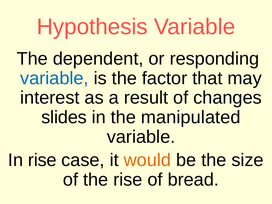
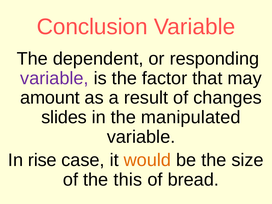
Hypothesis: Hypothesis -> Conclusion
variable at (54, 78) colour: blue -> purple
interest: interest -> amount
the rise: rise -> this
